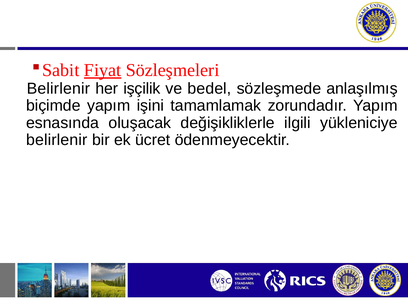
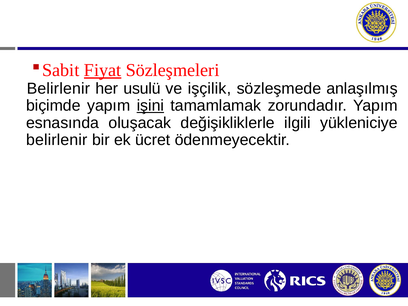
işçilik: işçilik -> usulü
bedel: bedel -> işçilik
işini underline: none -> present
